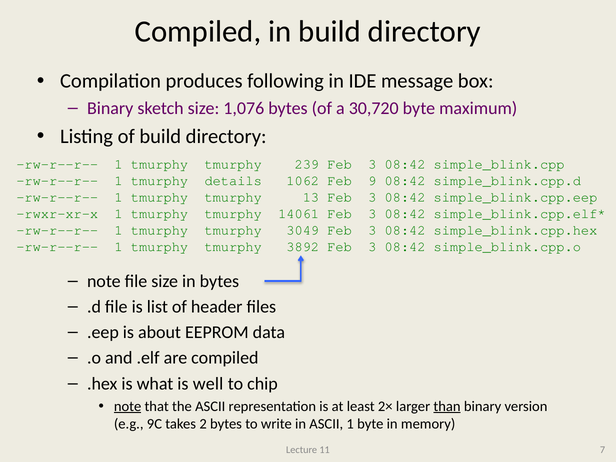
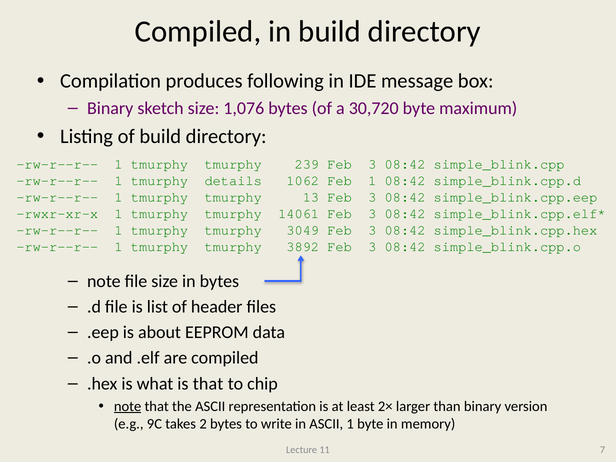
Feb 9: 9 -> 1
is well: well -> that
than underline: present -> none
